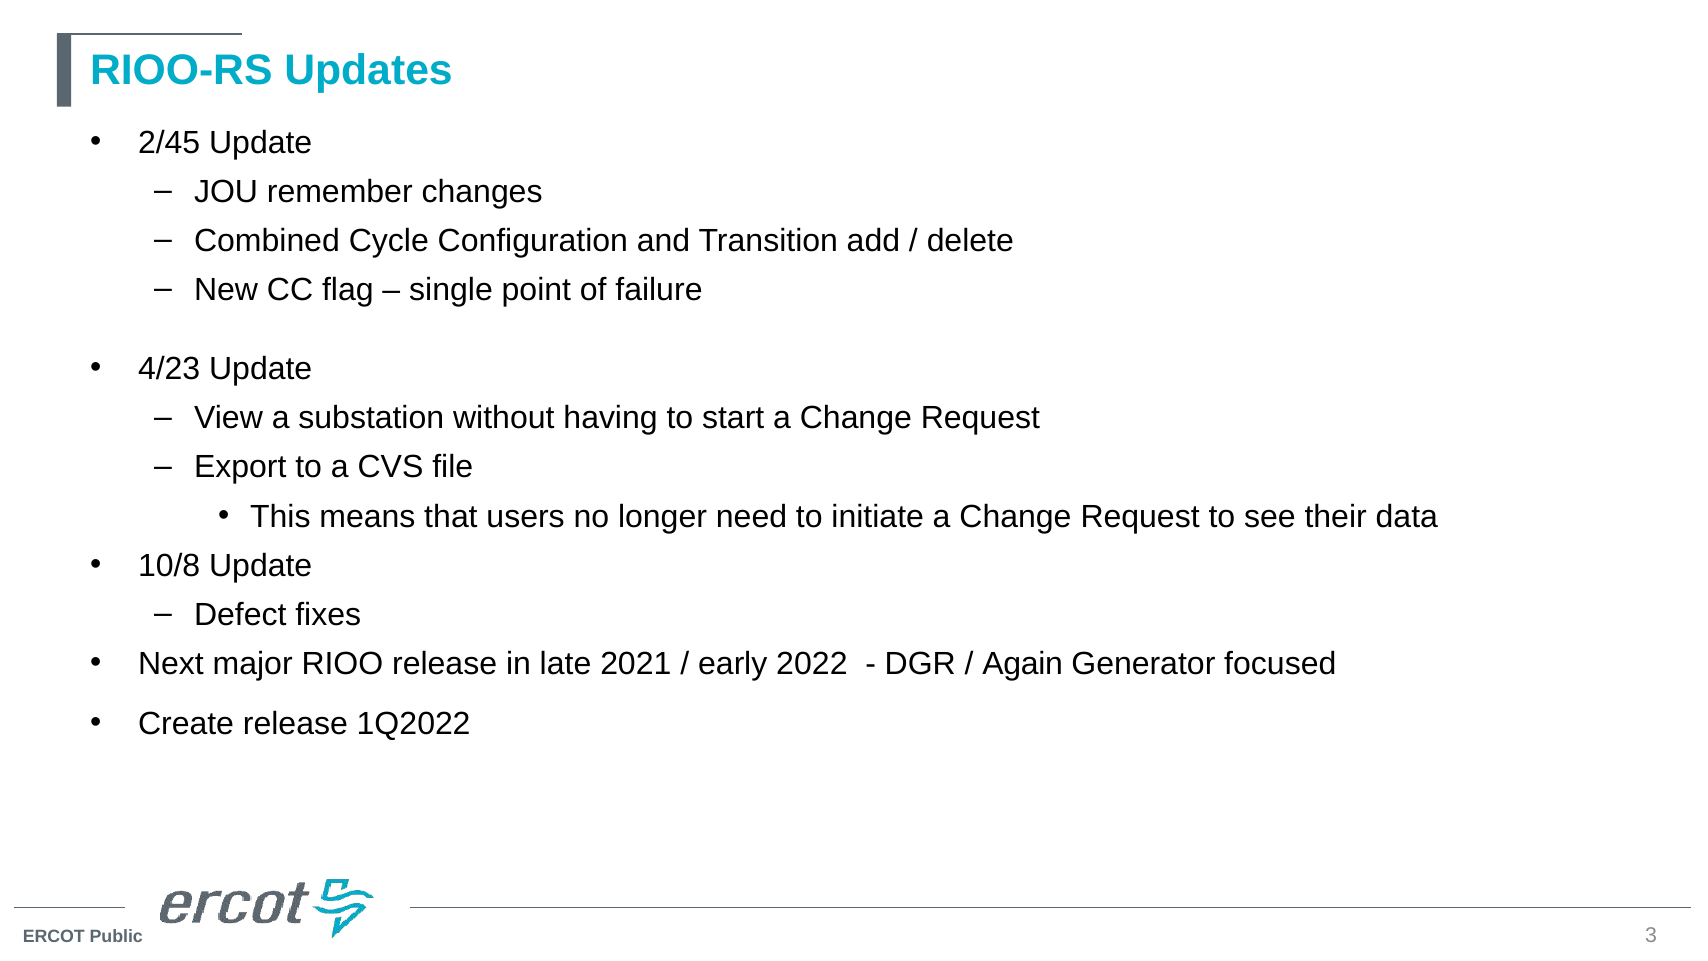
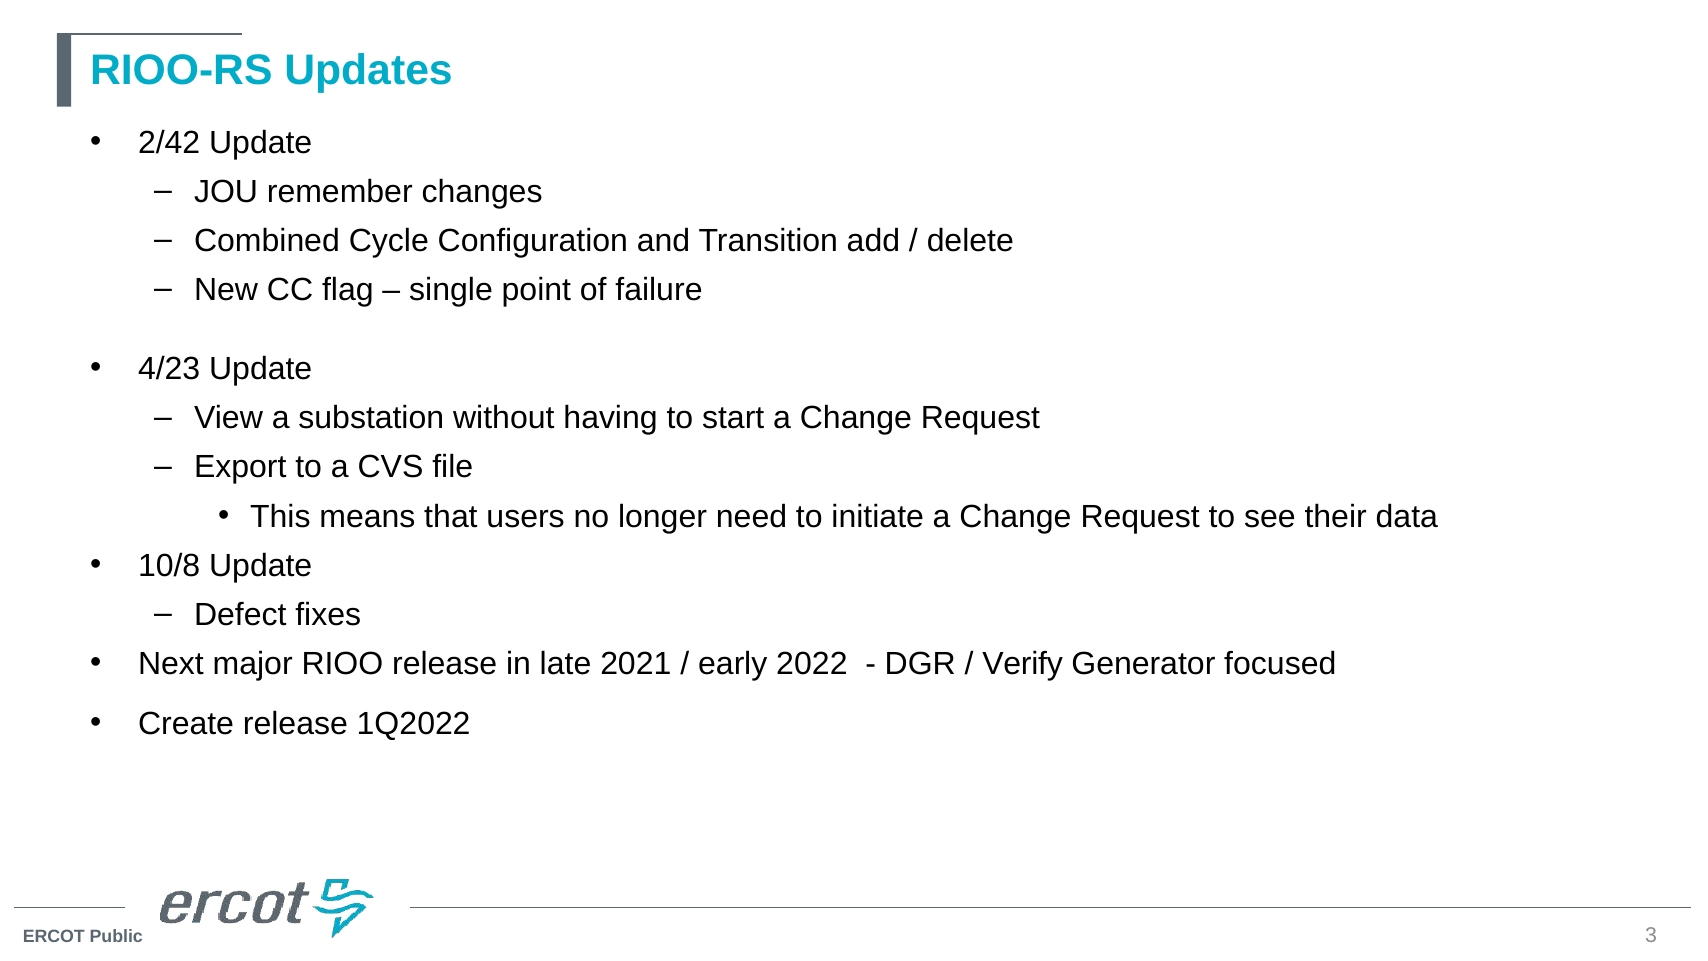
2/45: 2/45 -> 2/42
Again: Again -> Verify
